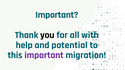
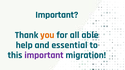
you colour: black -> orange
with: with -> able
potential: potential -> essential
